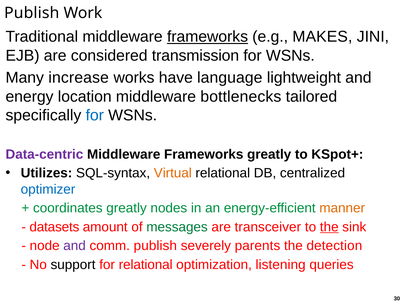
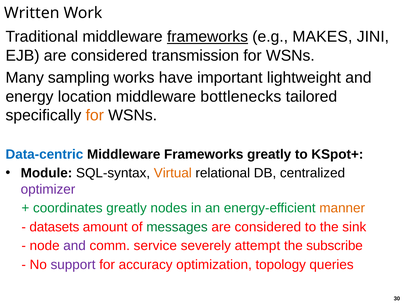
Publish at (32, 13): Publish -> Written
increase: increase -> sampling
language: language -> important
for at (95, 115) colour: blue -> orange
Data-centric colour: purple -> blue
Utilizes: Utilizes -> Module
optimizer colour: blue -> purple
transceiver at (268, 227): transceiver -> considered
the at (329, 227) underline: present -> none
comm publish: publish -> service
parents: parents -> attempt
detection: detection -> subscribe
support colour: black -> purple
for relational: relational -> accuracy
listening: listening -> topology
